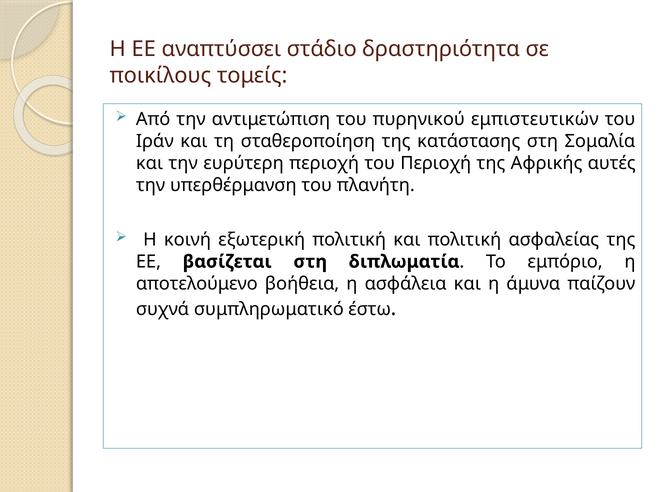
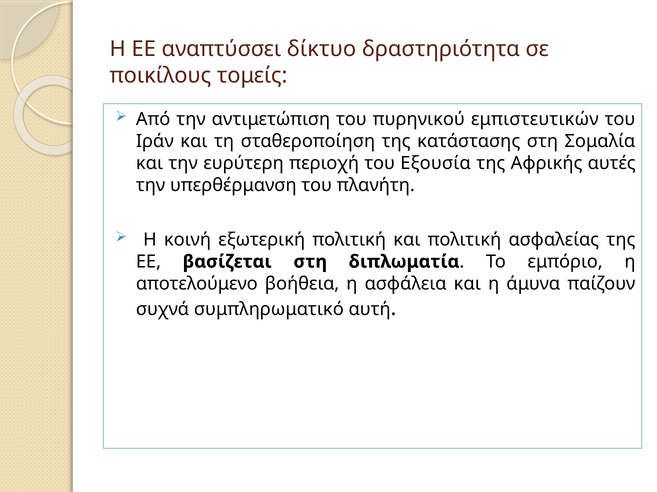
στάδιο: στάδιο -> δίκτυο
του Περιοχή: Περιοχή -> Εξουσία
έστω: έστω -> αυτή
